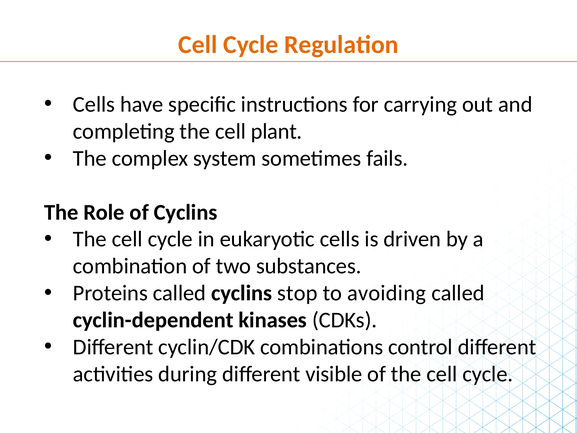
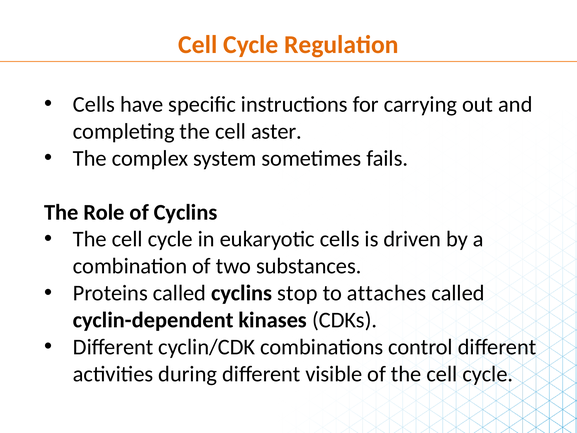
plant: plant -> aster
avoiding: avoiding -> attaches
